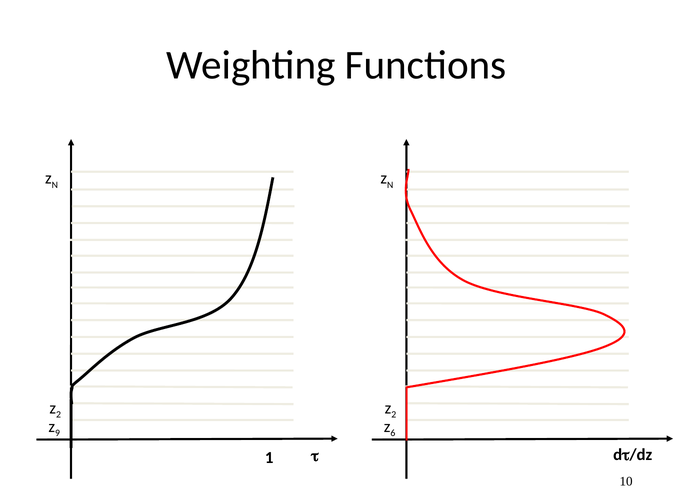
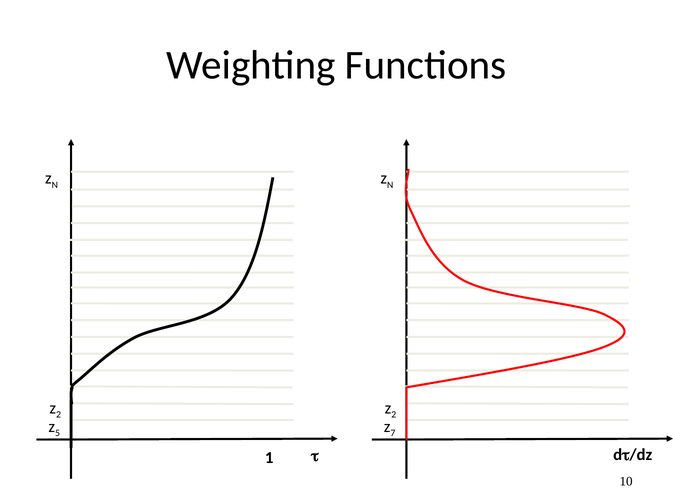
9: 9 -> 5
6: 6 -> 7
